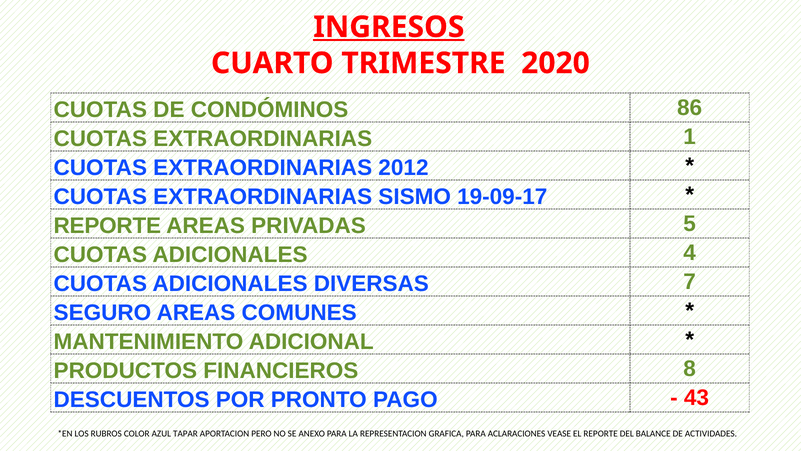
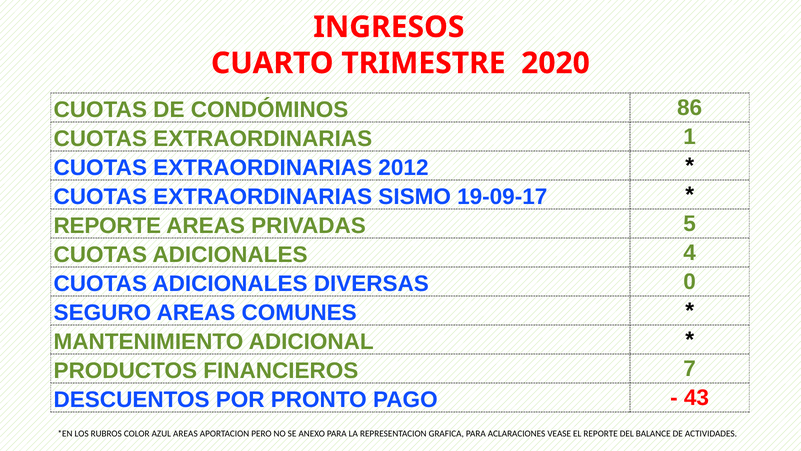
INGRESOS underline: present -> none
7: 7 -> 0
8: 8 -> 7
AZUL TAPAR: TAPAR -> AREAS
